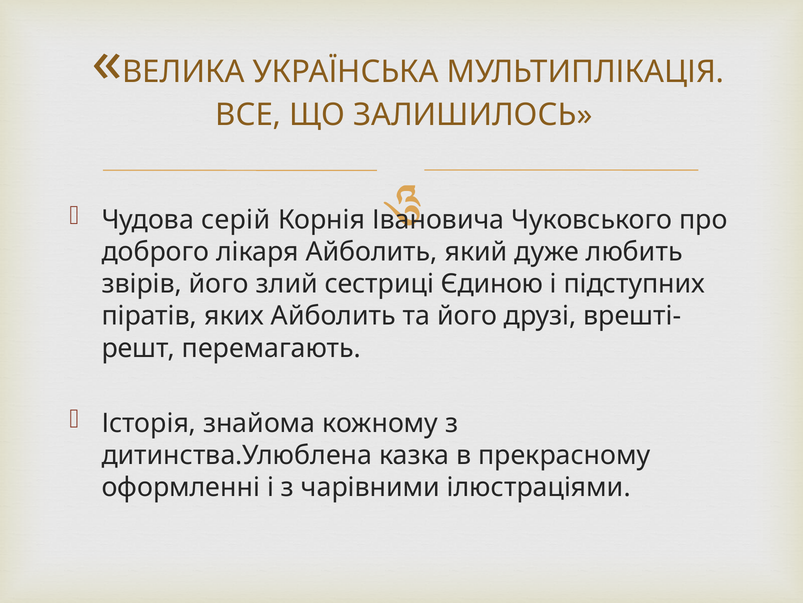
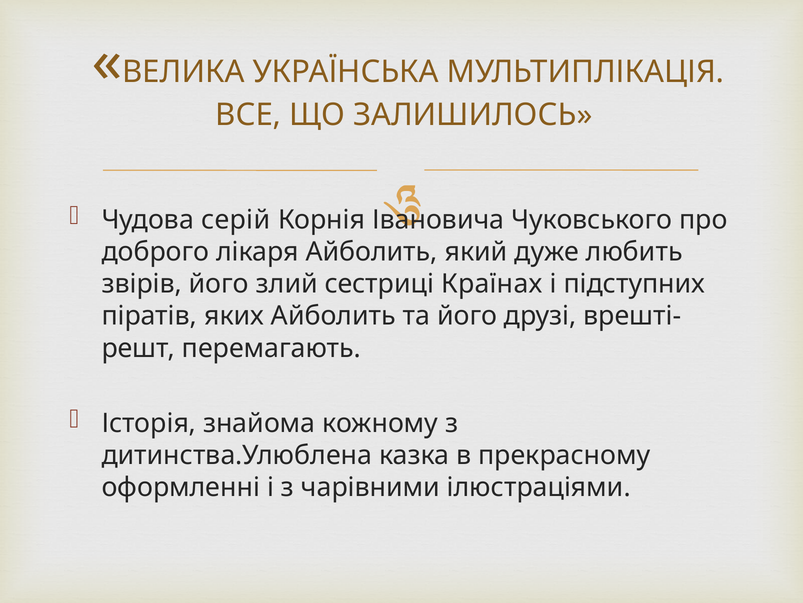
Єдиною: Єдиною -> Країнах
